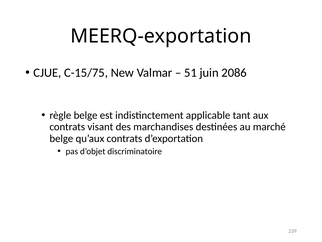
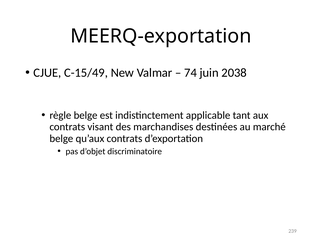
C-15/75: C-15/75 -> C-15/49
51: 51 -> 74
2086: 2086 -> 2038
